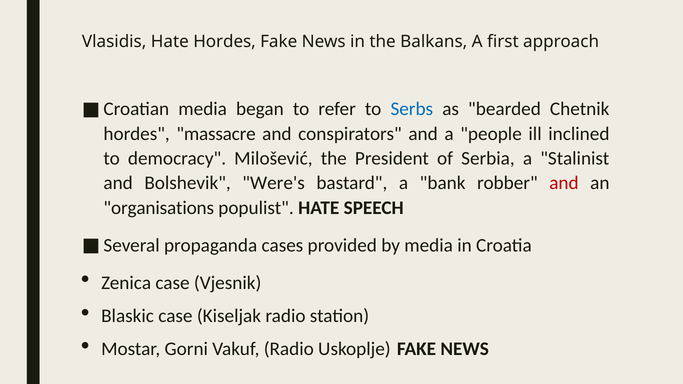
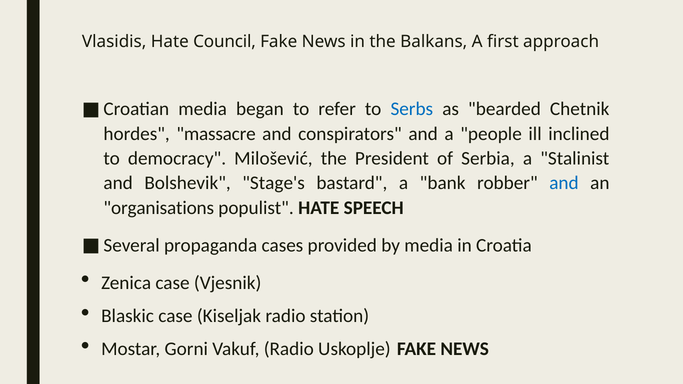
Hate Hordes: Hordes -> Council
Were's: Were's -> Stage's
and at (564, 183) colour: red -> blue
